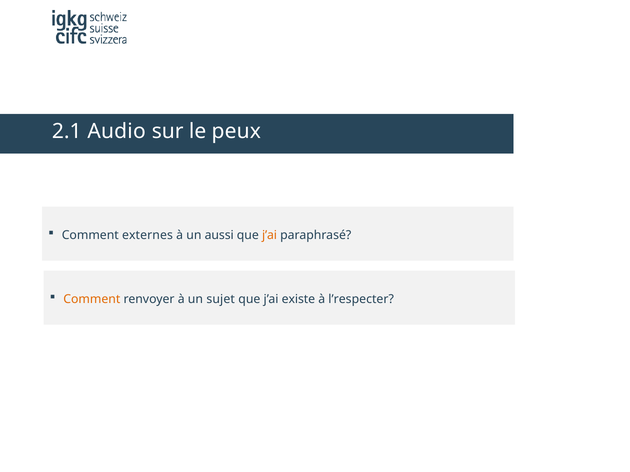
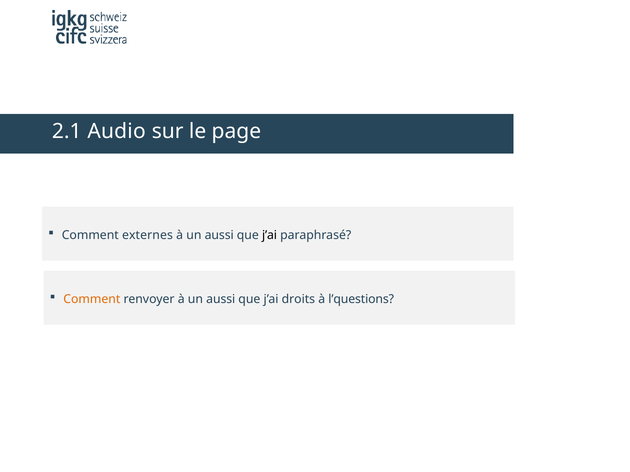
peux: peux -> page
j’ai at (270, 235) colour: orange -> black
renvoyer à un sujet: sujet -> aussi
existe: existe -> droits
l’respecter: l’respecter -> l’questions
